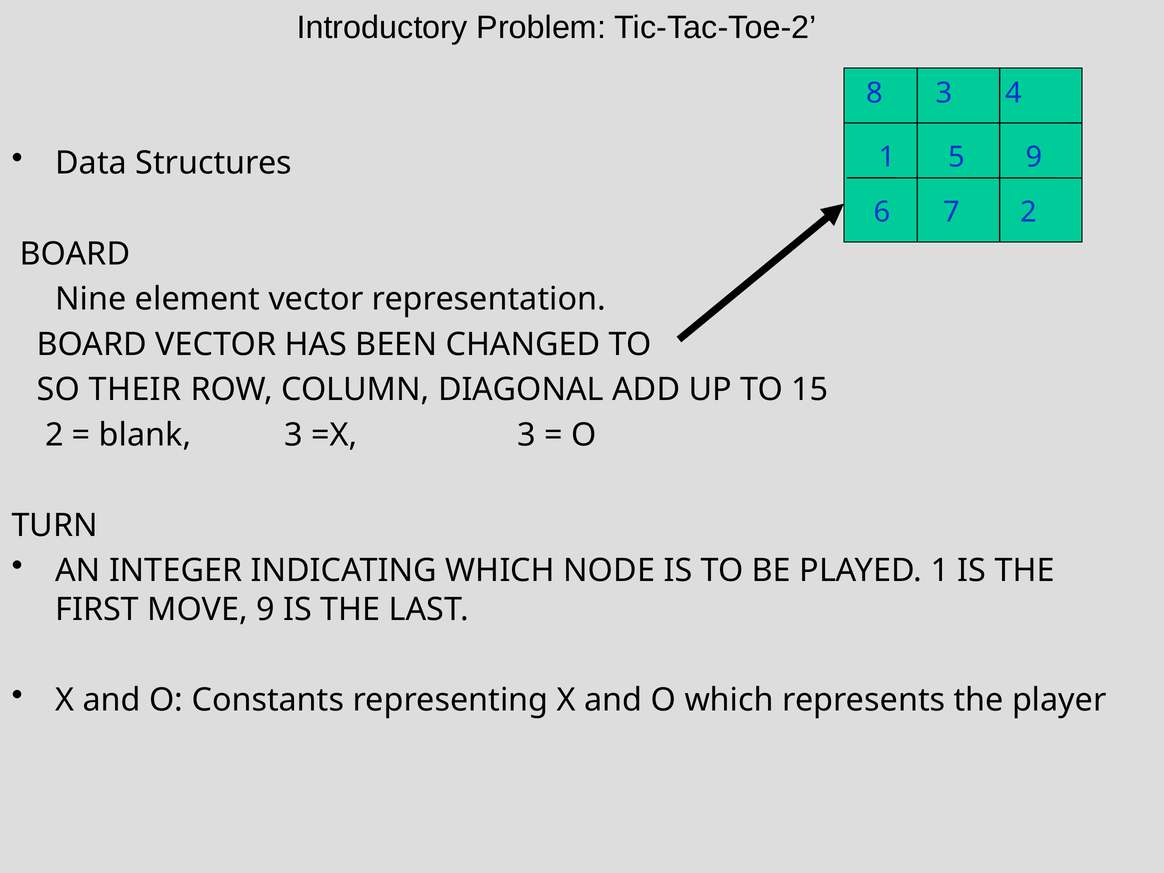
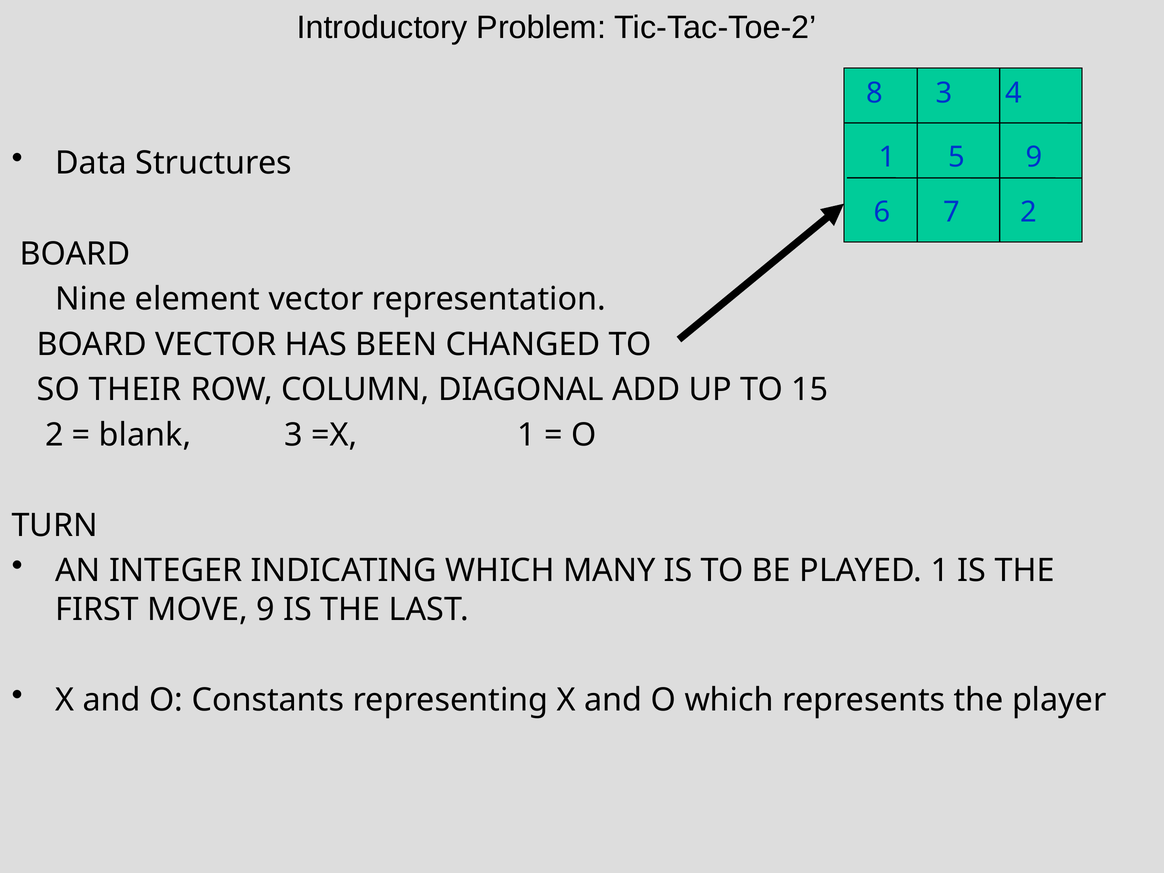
=X 3: 3 -> 1
NODE: NODE -> MANY
